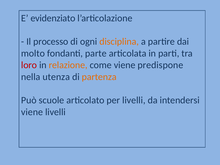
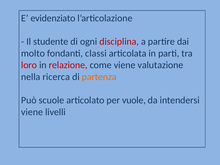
processo: processo -> studente
disciplina colour: orange -> red
parte: parte -> classi
relazione colour: orange -> red
predispone: predispone -> valutazione
utenza: utenza -> ricerca
per livelli: livelli -> vuole
